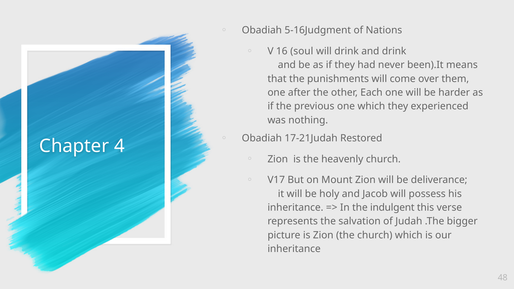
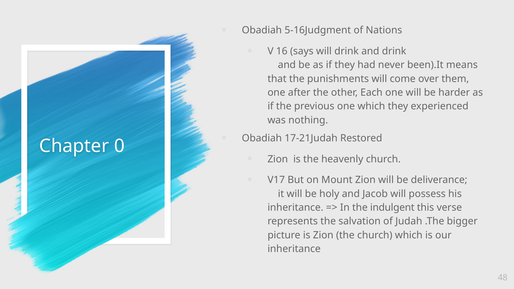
soul: soul -> says
4: 4 -> 0
